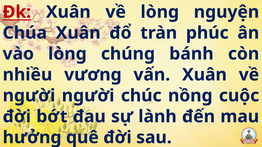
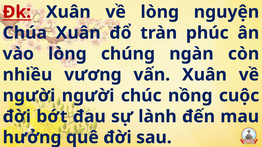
bánh: bánh -> ngàn
